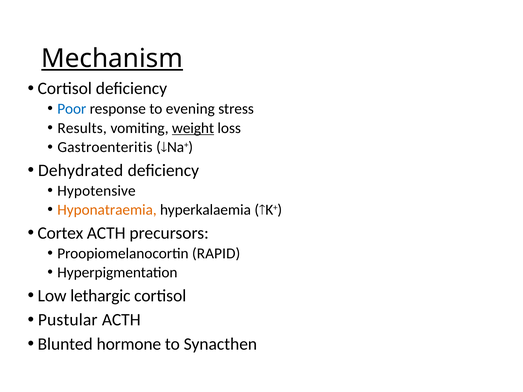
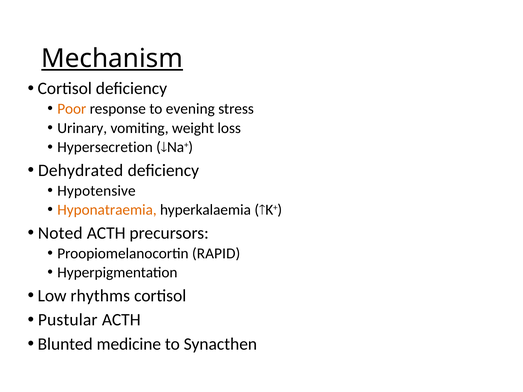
Poor colour: blue -> orange
Results: Results -> Urinary
weight underline: present -> none
Gastroenteritis: Gastroenteritis -> Hypersecretion
Cortex: Cortex -> Noted
lethargic: lethargic -> rhythms
hormone: hormone -> medicine
